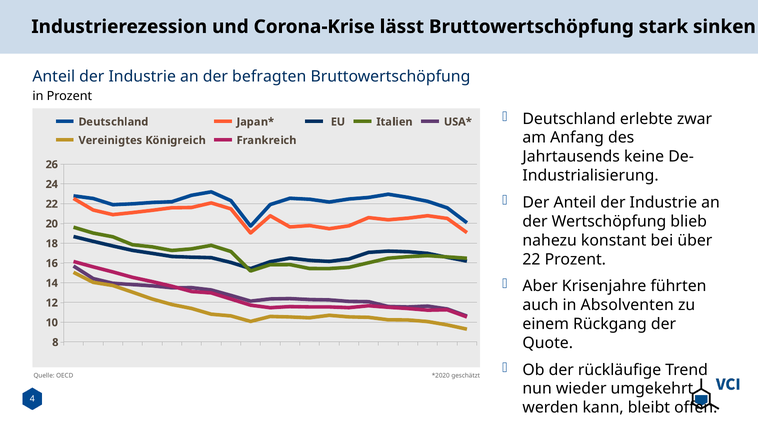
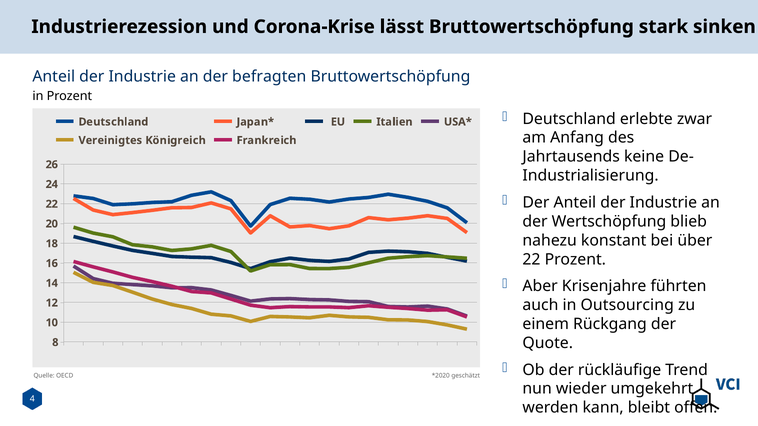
Absolventen: Absolventen -> Outsourcing
